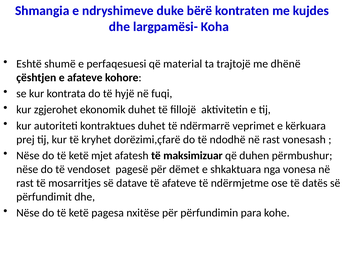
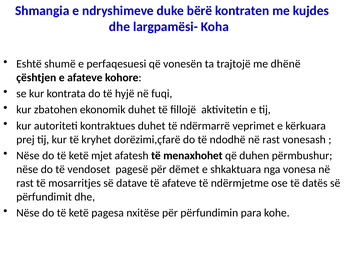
material: material -> vonesën
zgjerohet: zgjerohet -> zbatohen
maksimizuar: maksimizuar -> menaxhohet
